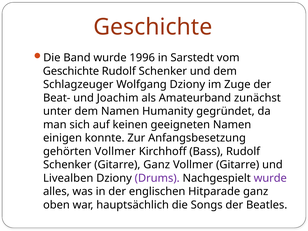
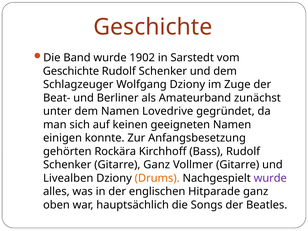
1996: 1996 -> 1902
Joachim: Joachim -> Berliner
Humanity: Humanity -> Lovedrive
gehörten Vollmer: Vollmer -> Rockära
Drums colour: purple -> orange
